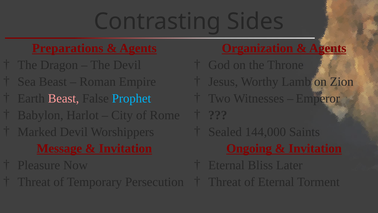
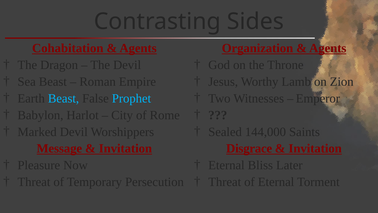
Preparations: Preparations -> Cohabitation
Beast at (64, 98) colour: pink -> light blue
Ongoing: Ongoing -> Disgrace
